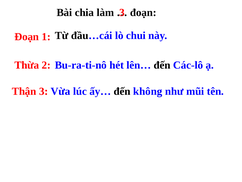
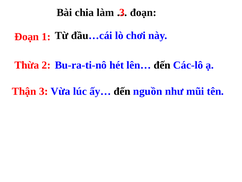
chui: chui -> chơi
không: không -> nguồn
